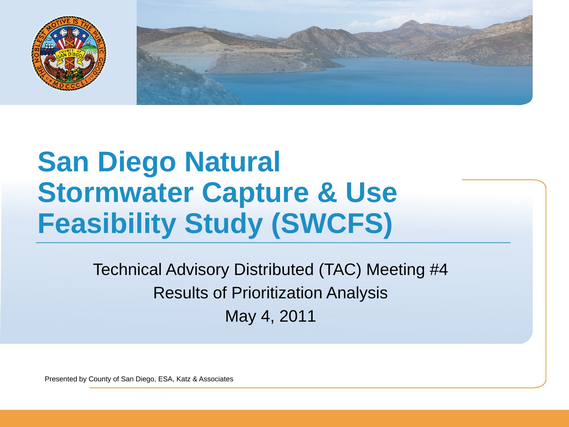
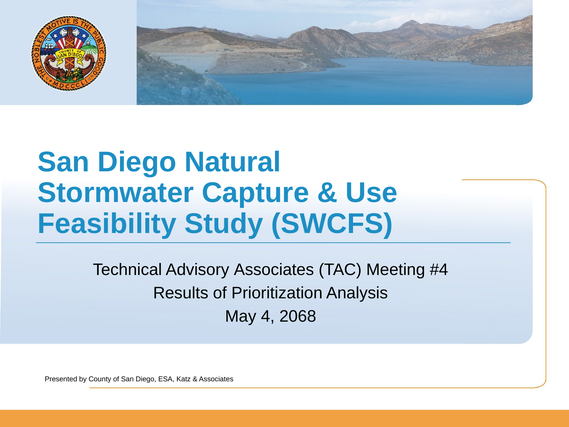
Advisory Distributed: Distributed -> Associates
2011: 2011 -> 2068
